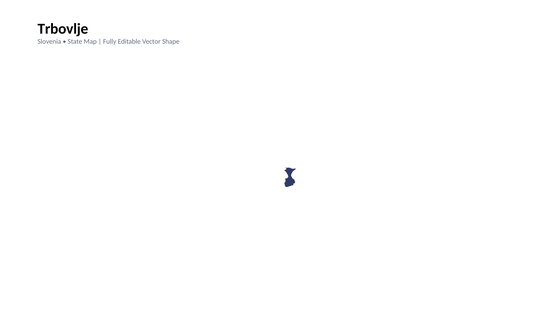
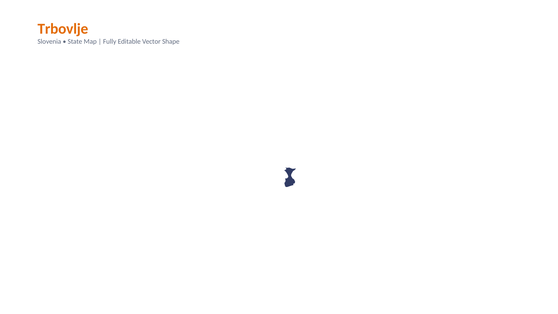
Trbovlje colour: black -> orange
